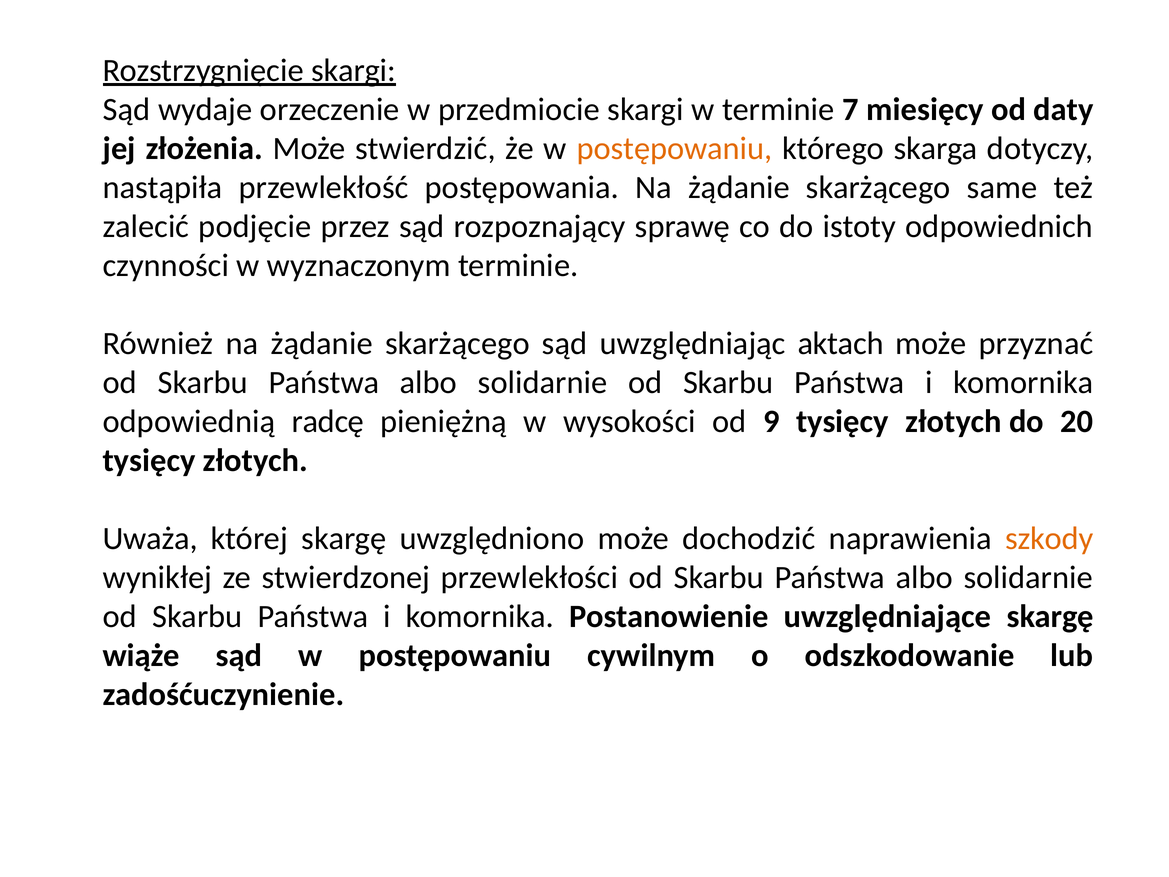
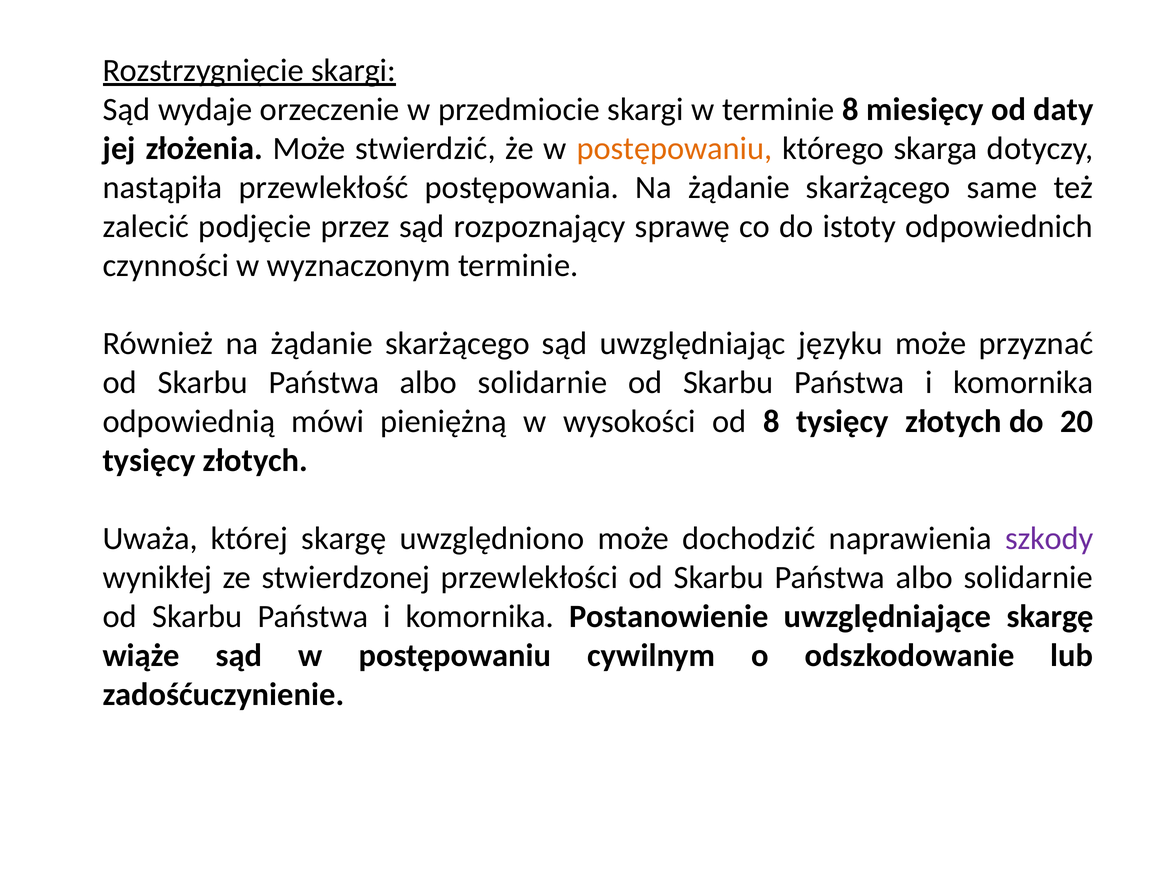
terminie 7: 7 -> 8
aktach: aktach -> języku
radcę: radcę -> mówi
od 9: 9 -> 8
szkody colour: orange -> purple
